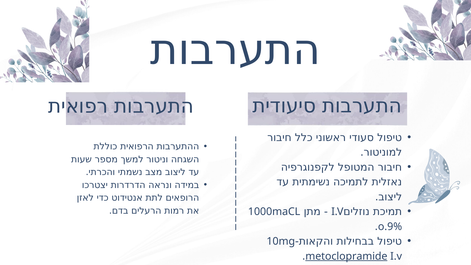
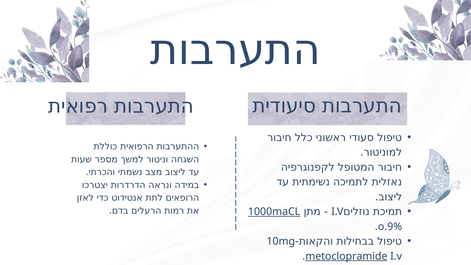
1000maCL underline: none -> present
